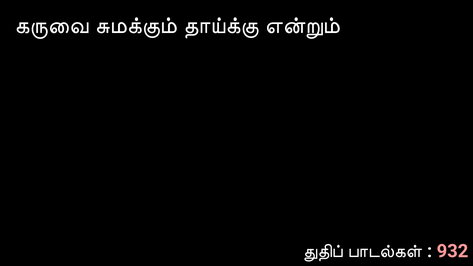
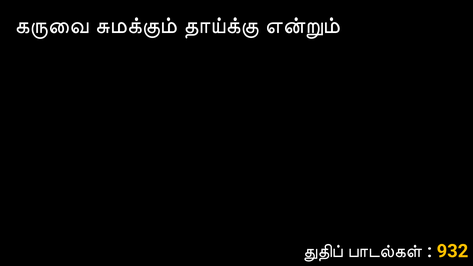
932 colour: pink -> yellow
